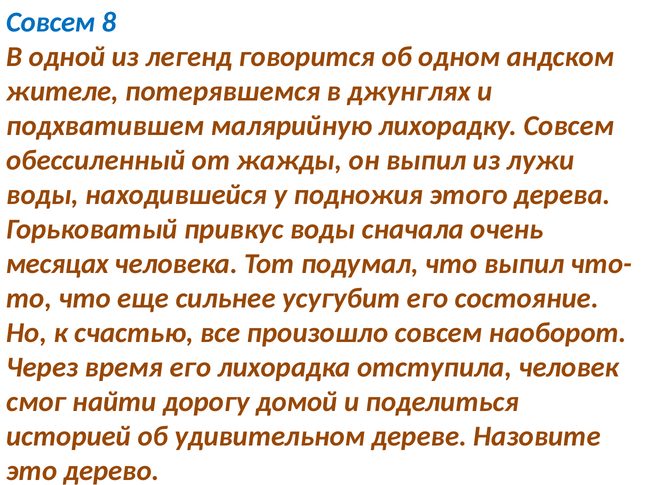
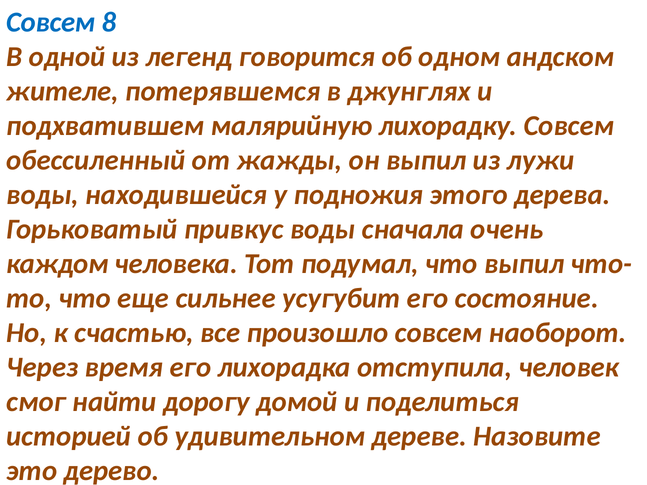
месяцах: месяцах -> каждом
